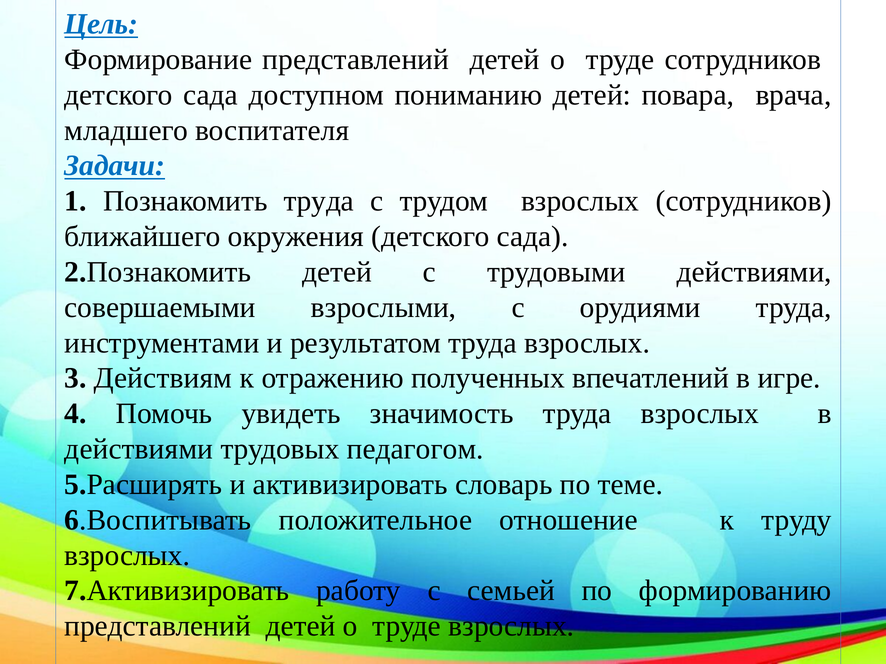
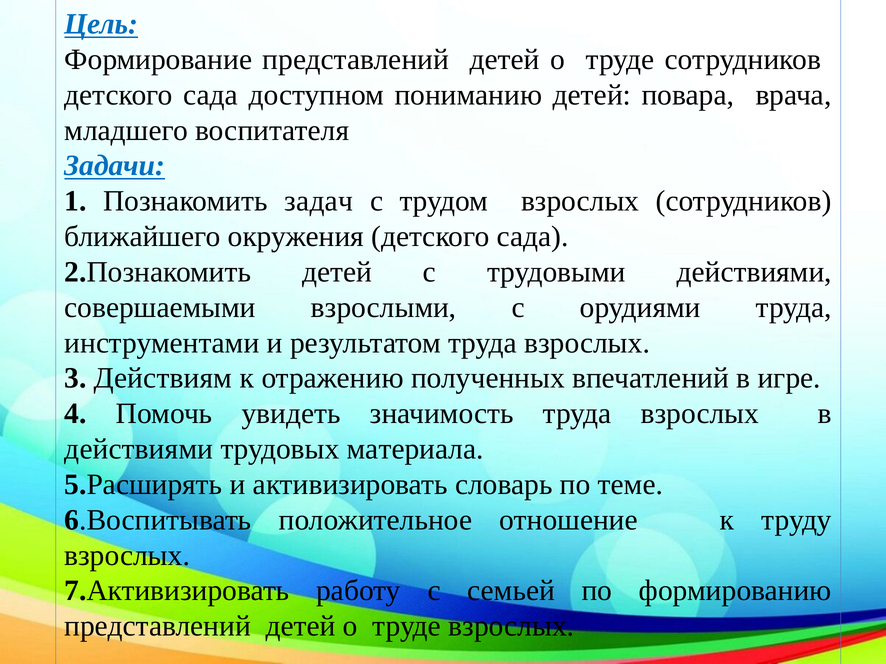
Познакомить труда: труда -> задач
педагогом: педагогом -> материала
